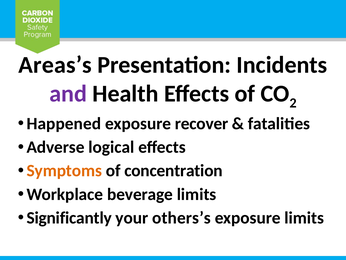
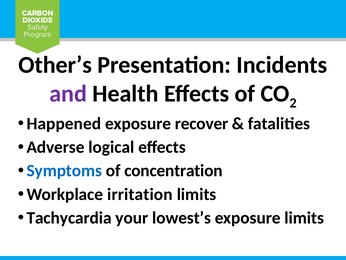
Areas’s: Areas’s -> Other’s
Symptoms colour: orange -> blue
beverage: beverage -> irritation
Significantly: Significantly -> Tachycardia
others’s: others’s -> lowest’s
